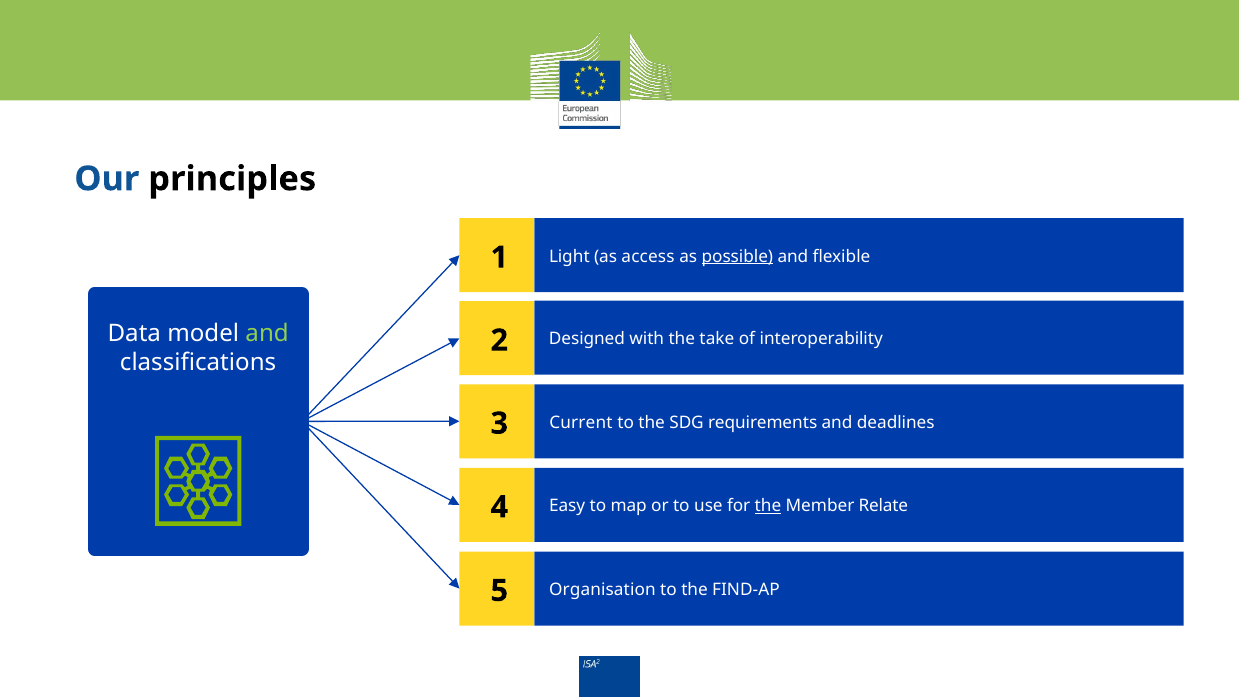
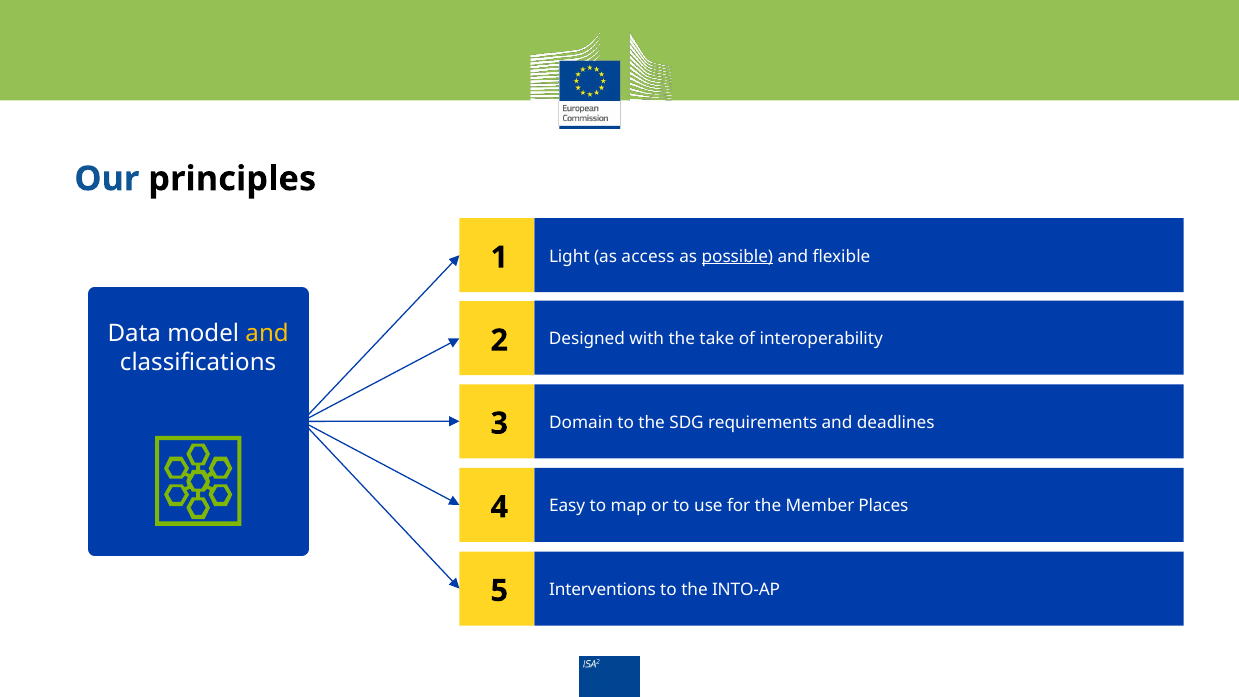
and at (267, 334) colour: light green -> yellow
Current: Current -> Domain
the at (768, 506) underline: present -> none
Relate: Relate -> Places
Organisation: Organisation -> Interventions
FIND-AP: FIND-AP -> INTO-AP
